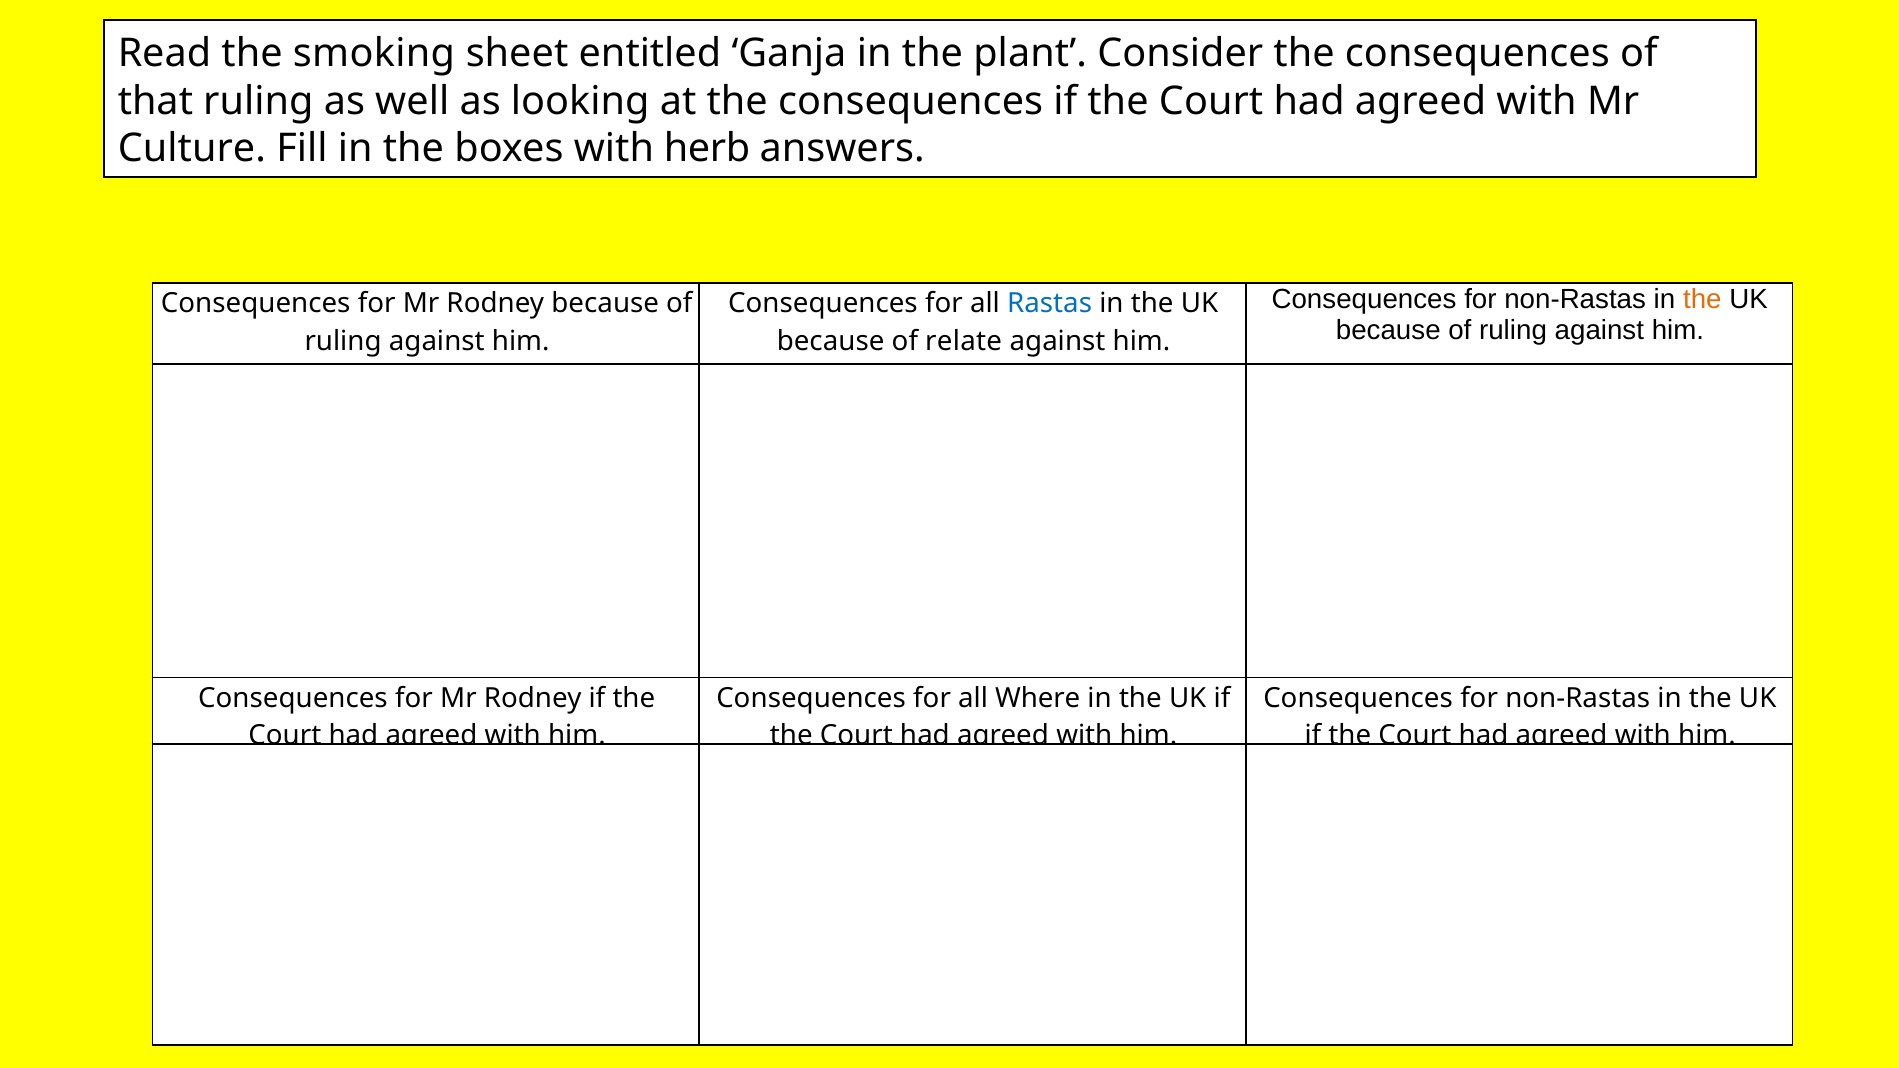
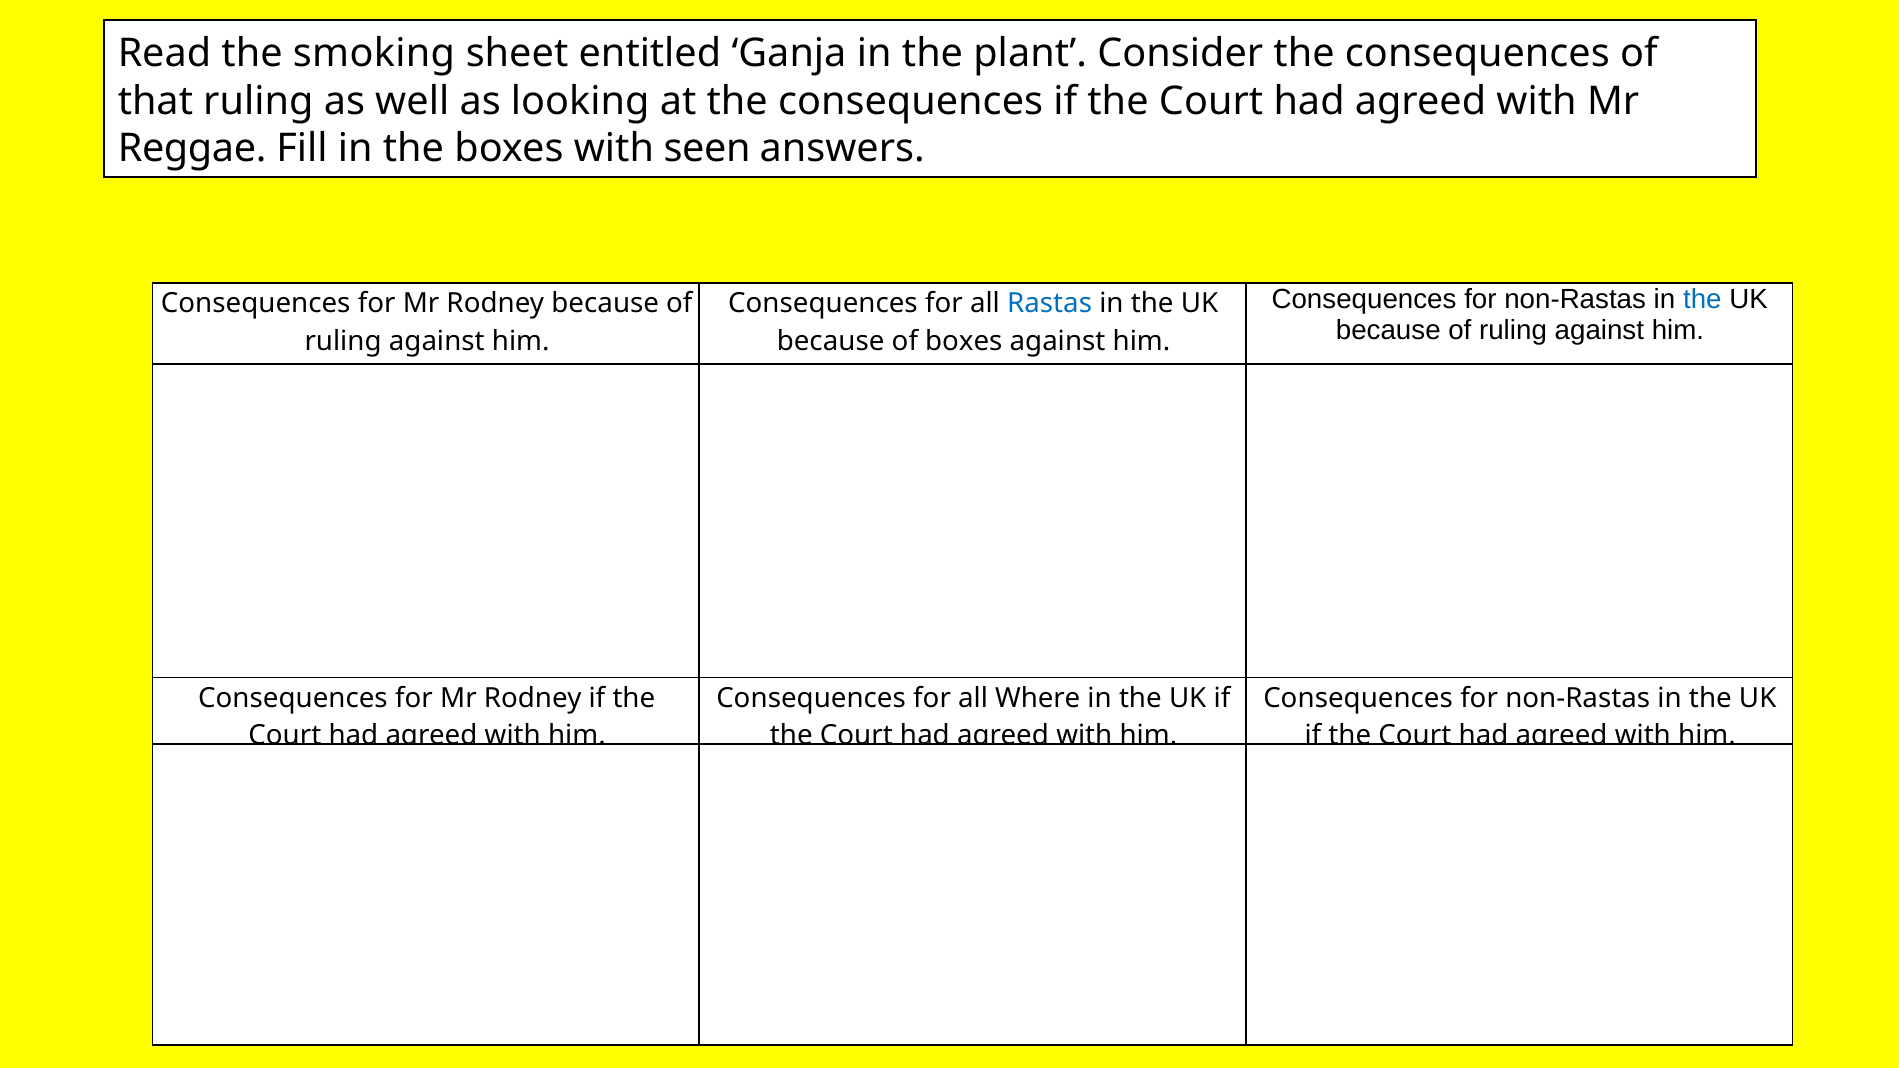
Culture: Culture -> Reggae
herb: herb -> seen
the at (1702, 299) colour: orange -> blue
of relate: relate -> boxes
